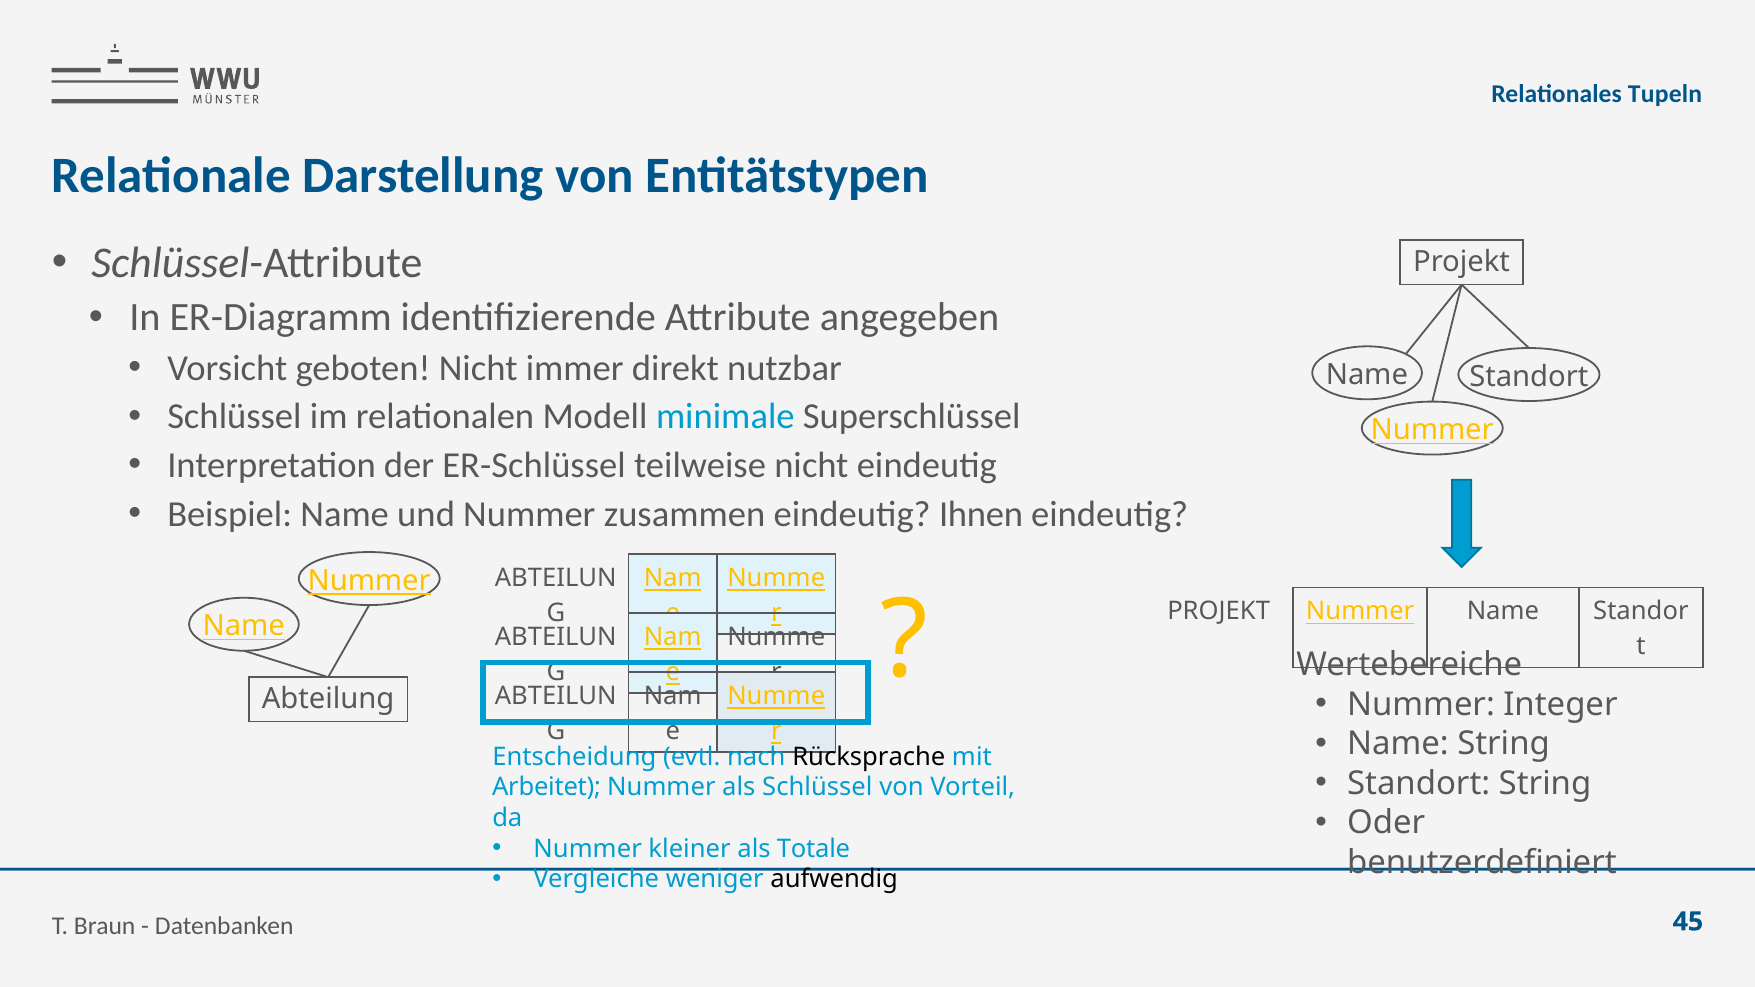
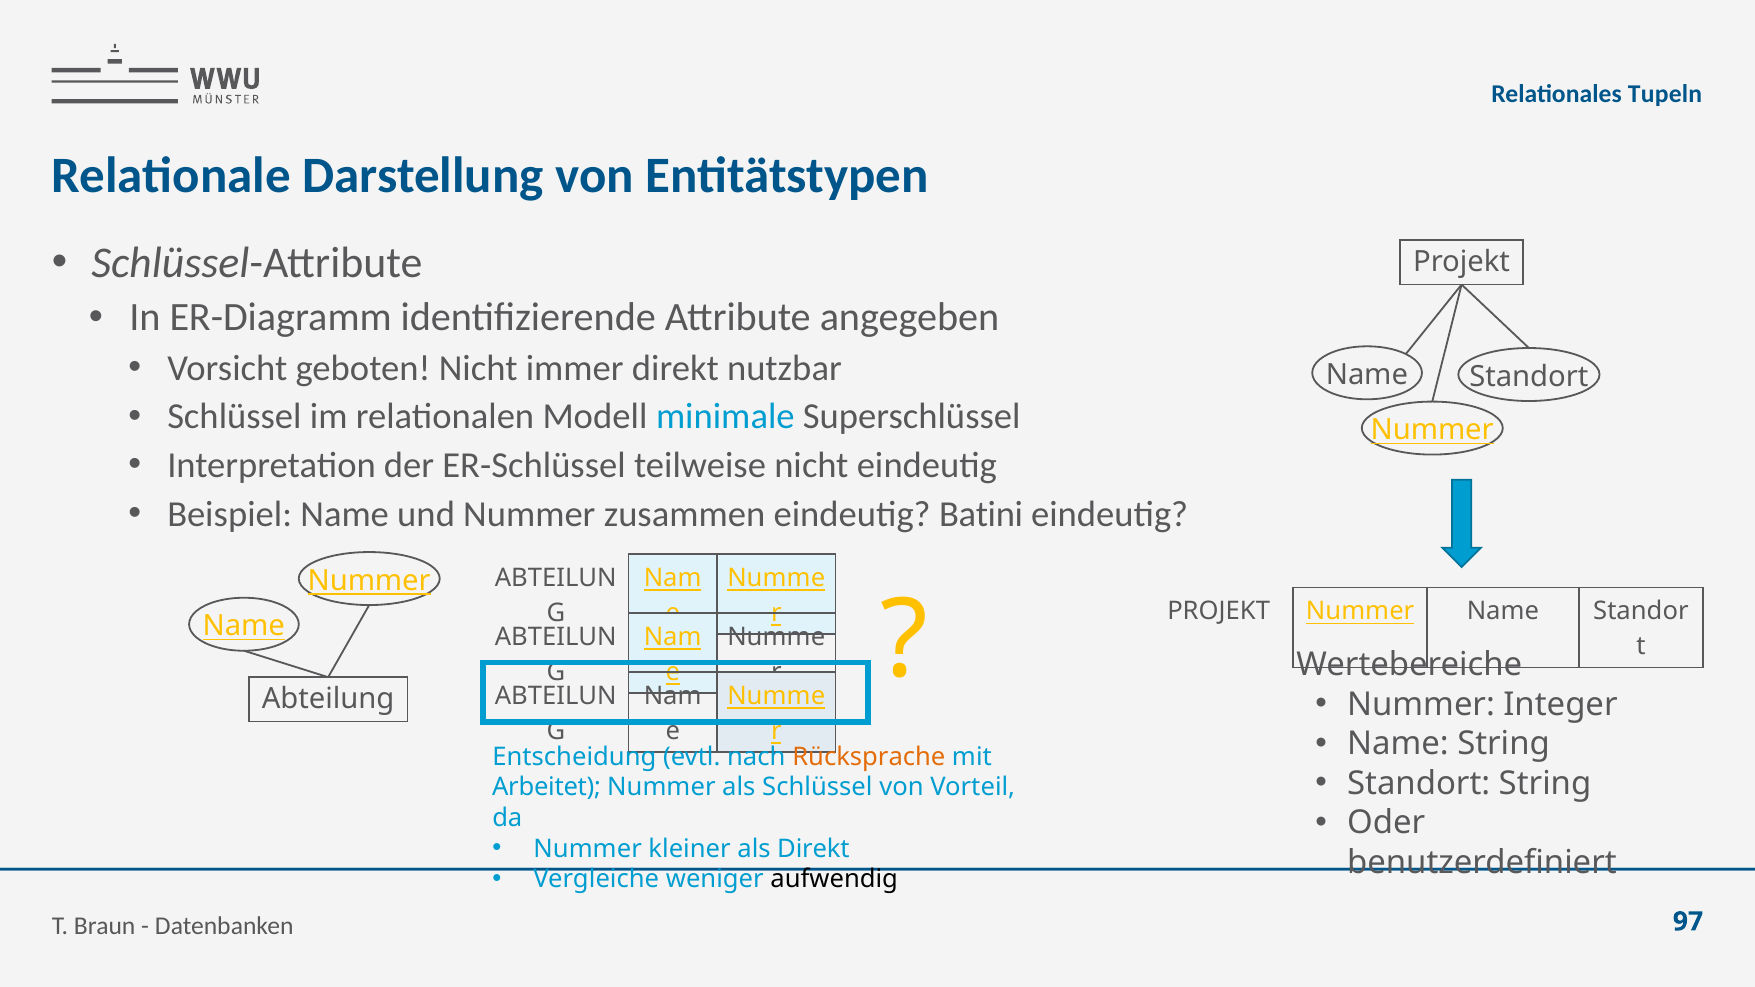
Ihnen: Ihnen -> Batini
Rücksprache colour: black -> orange
als Totale: Totale -> Direkt
45: 45 -> 97
